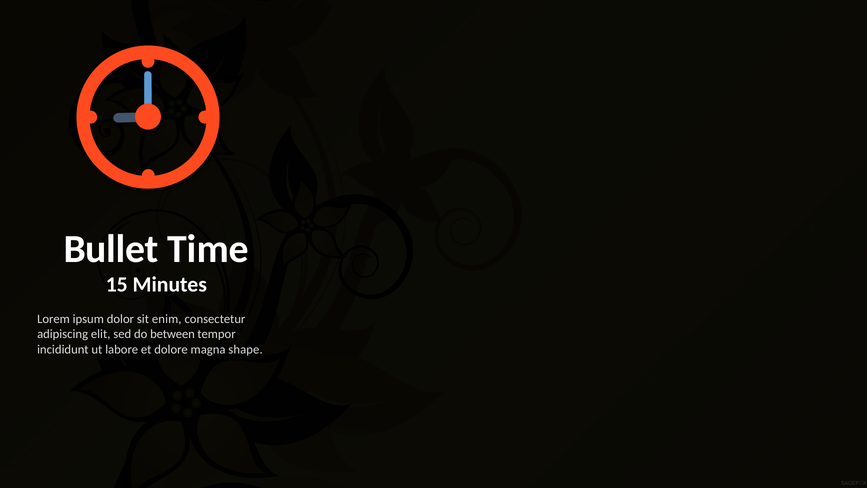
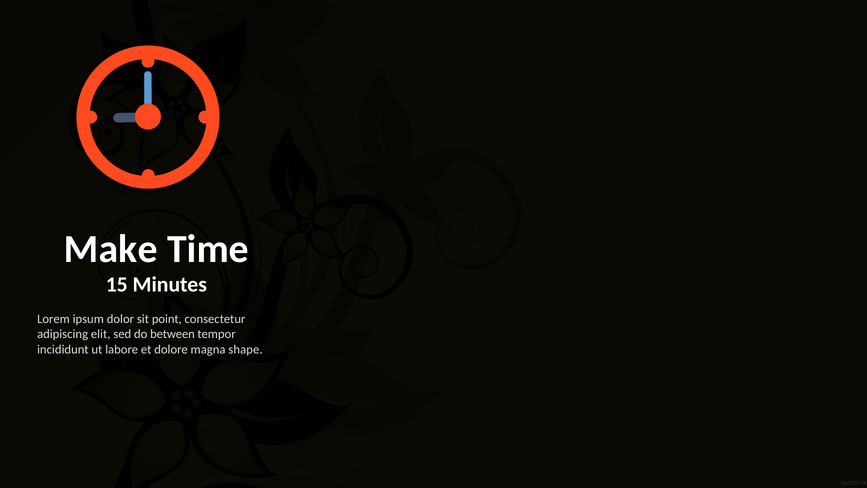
Bullet: Bullet -> Make
enim: enim -> point
